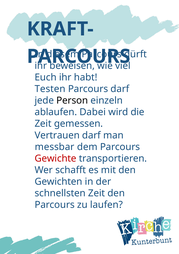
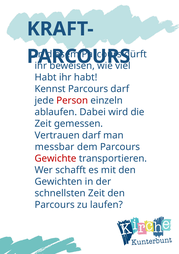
Euch at (46, 77): Euch -> Habt
Testen: Testen -> Kennst
Person colour: black -> red
